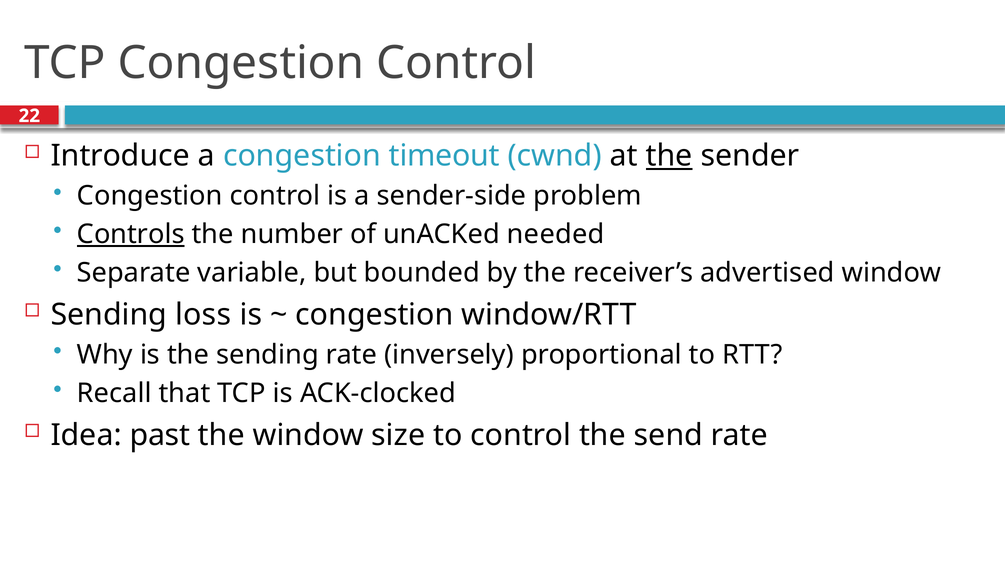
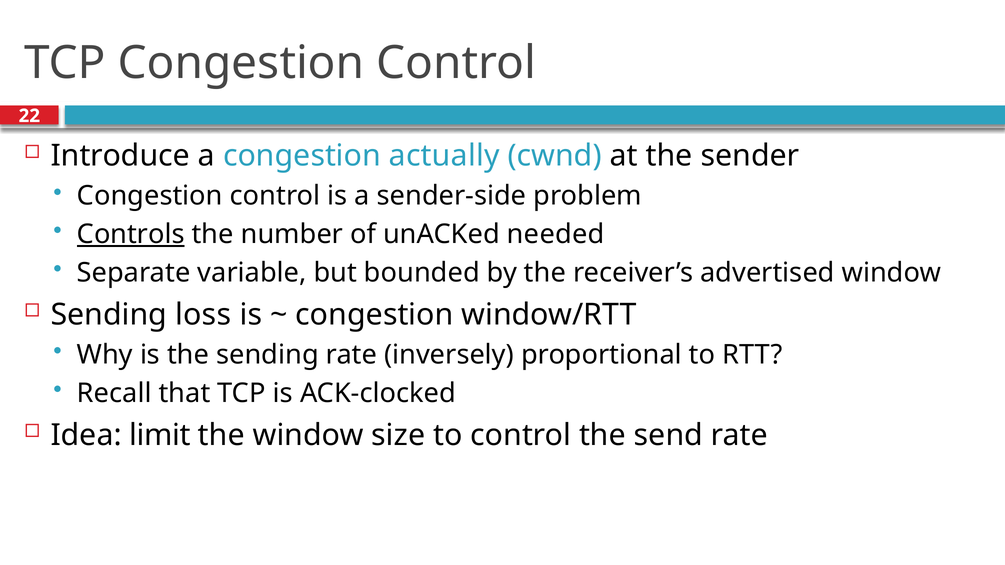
timeout: timeout -> actually
the at (669, 156) underline: present -> none
past: past -> limit
